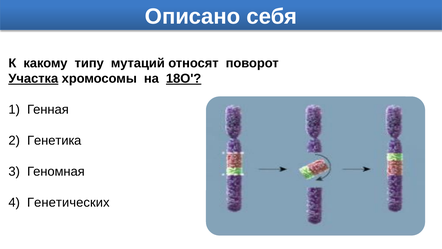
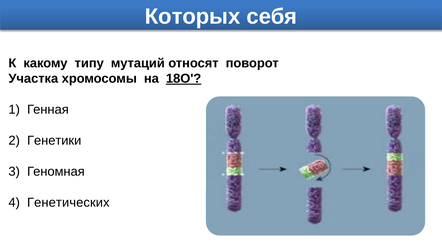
Описано: Описано -> Которых
Участка underline: present -> none
Генетика: Генетика -> Генетики
